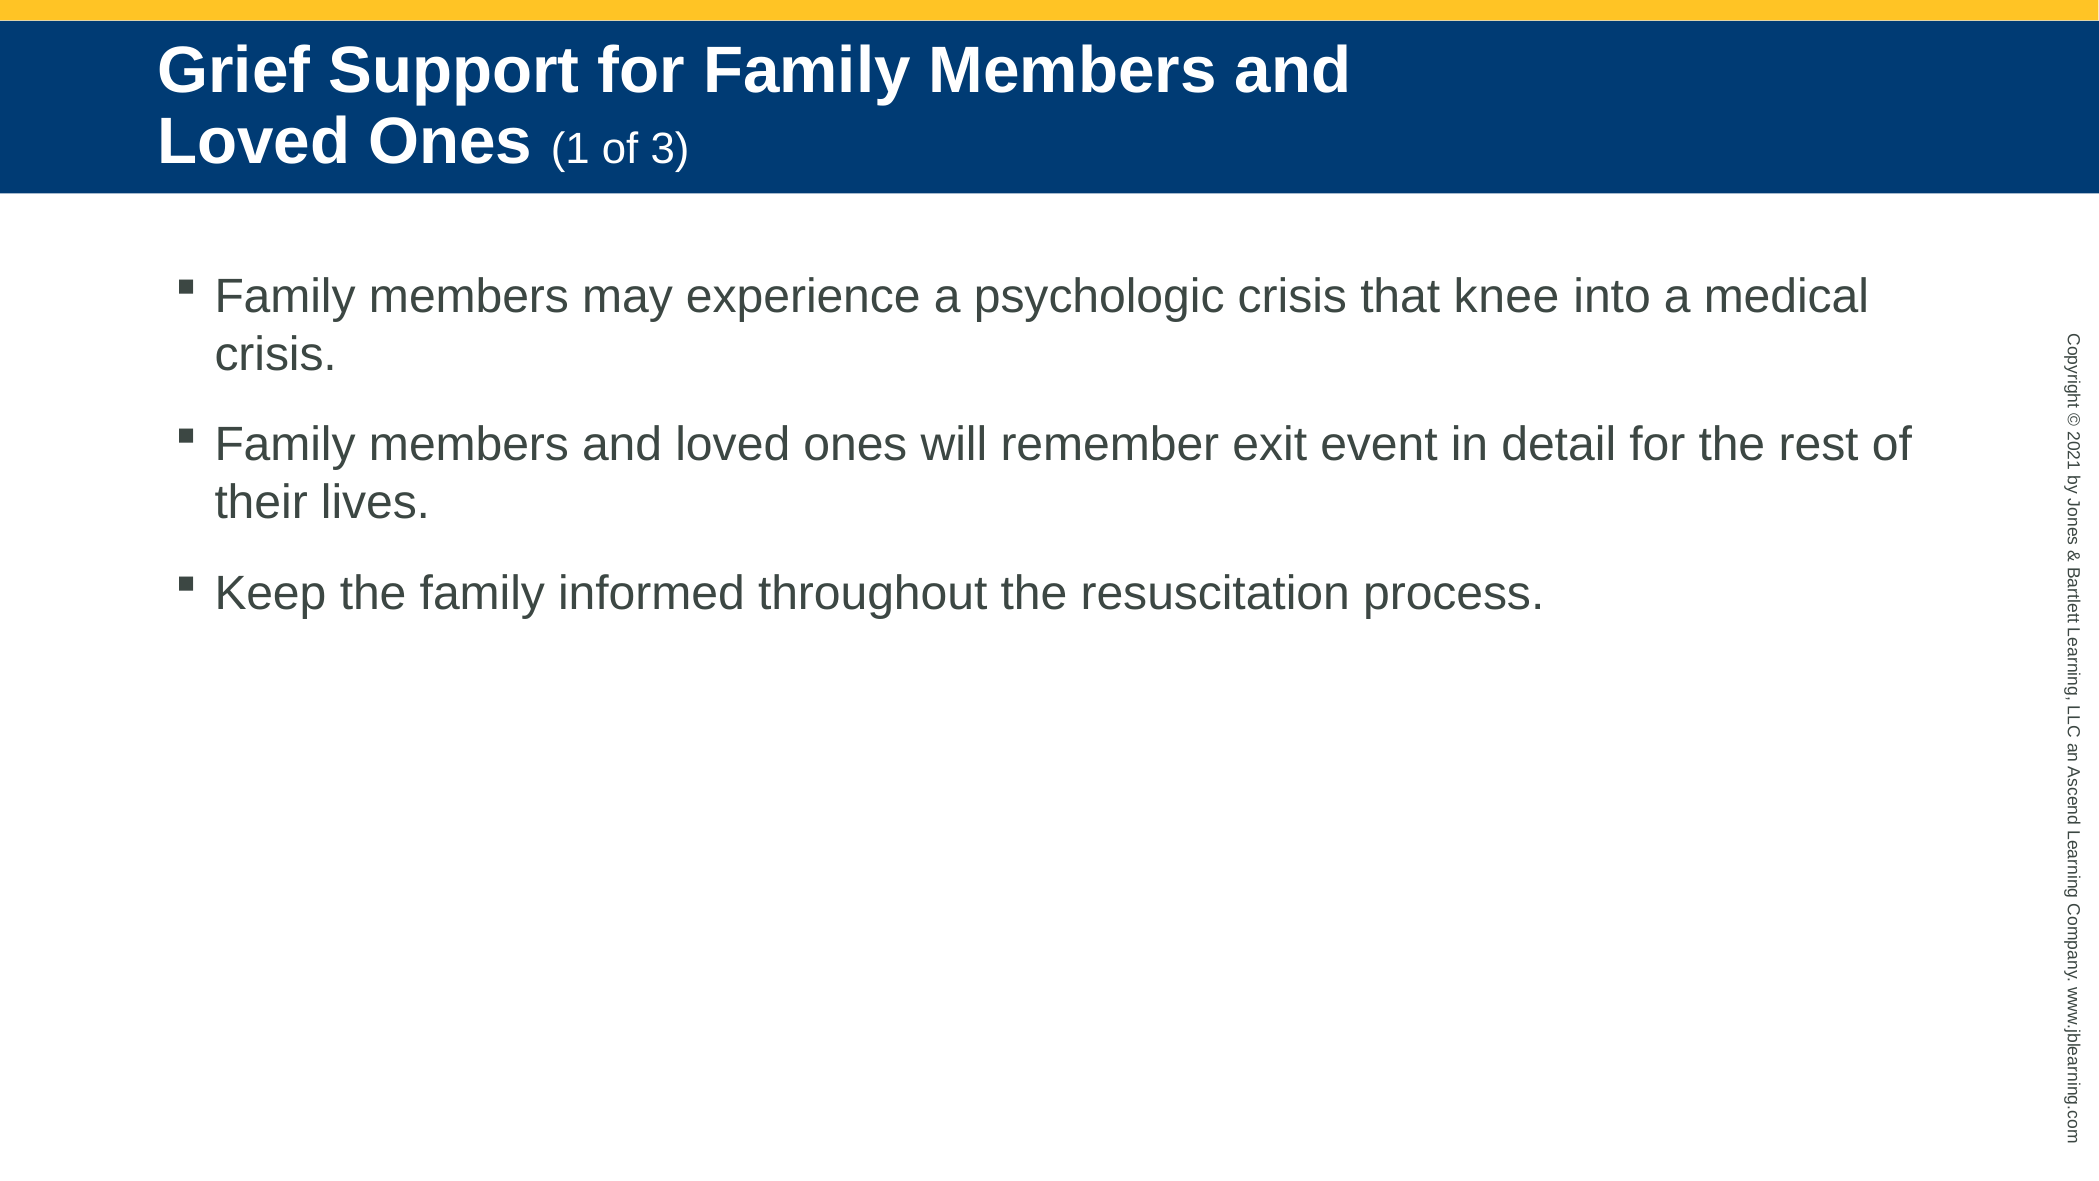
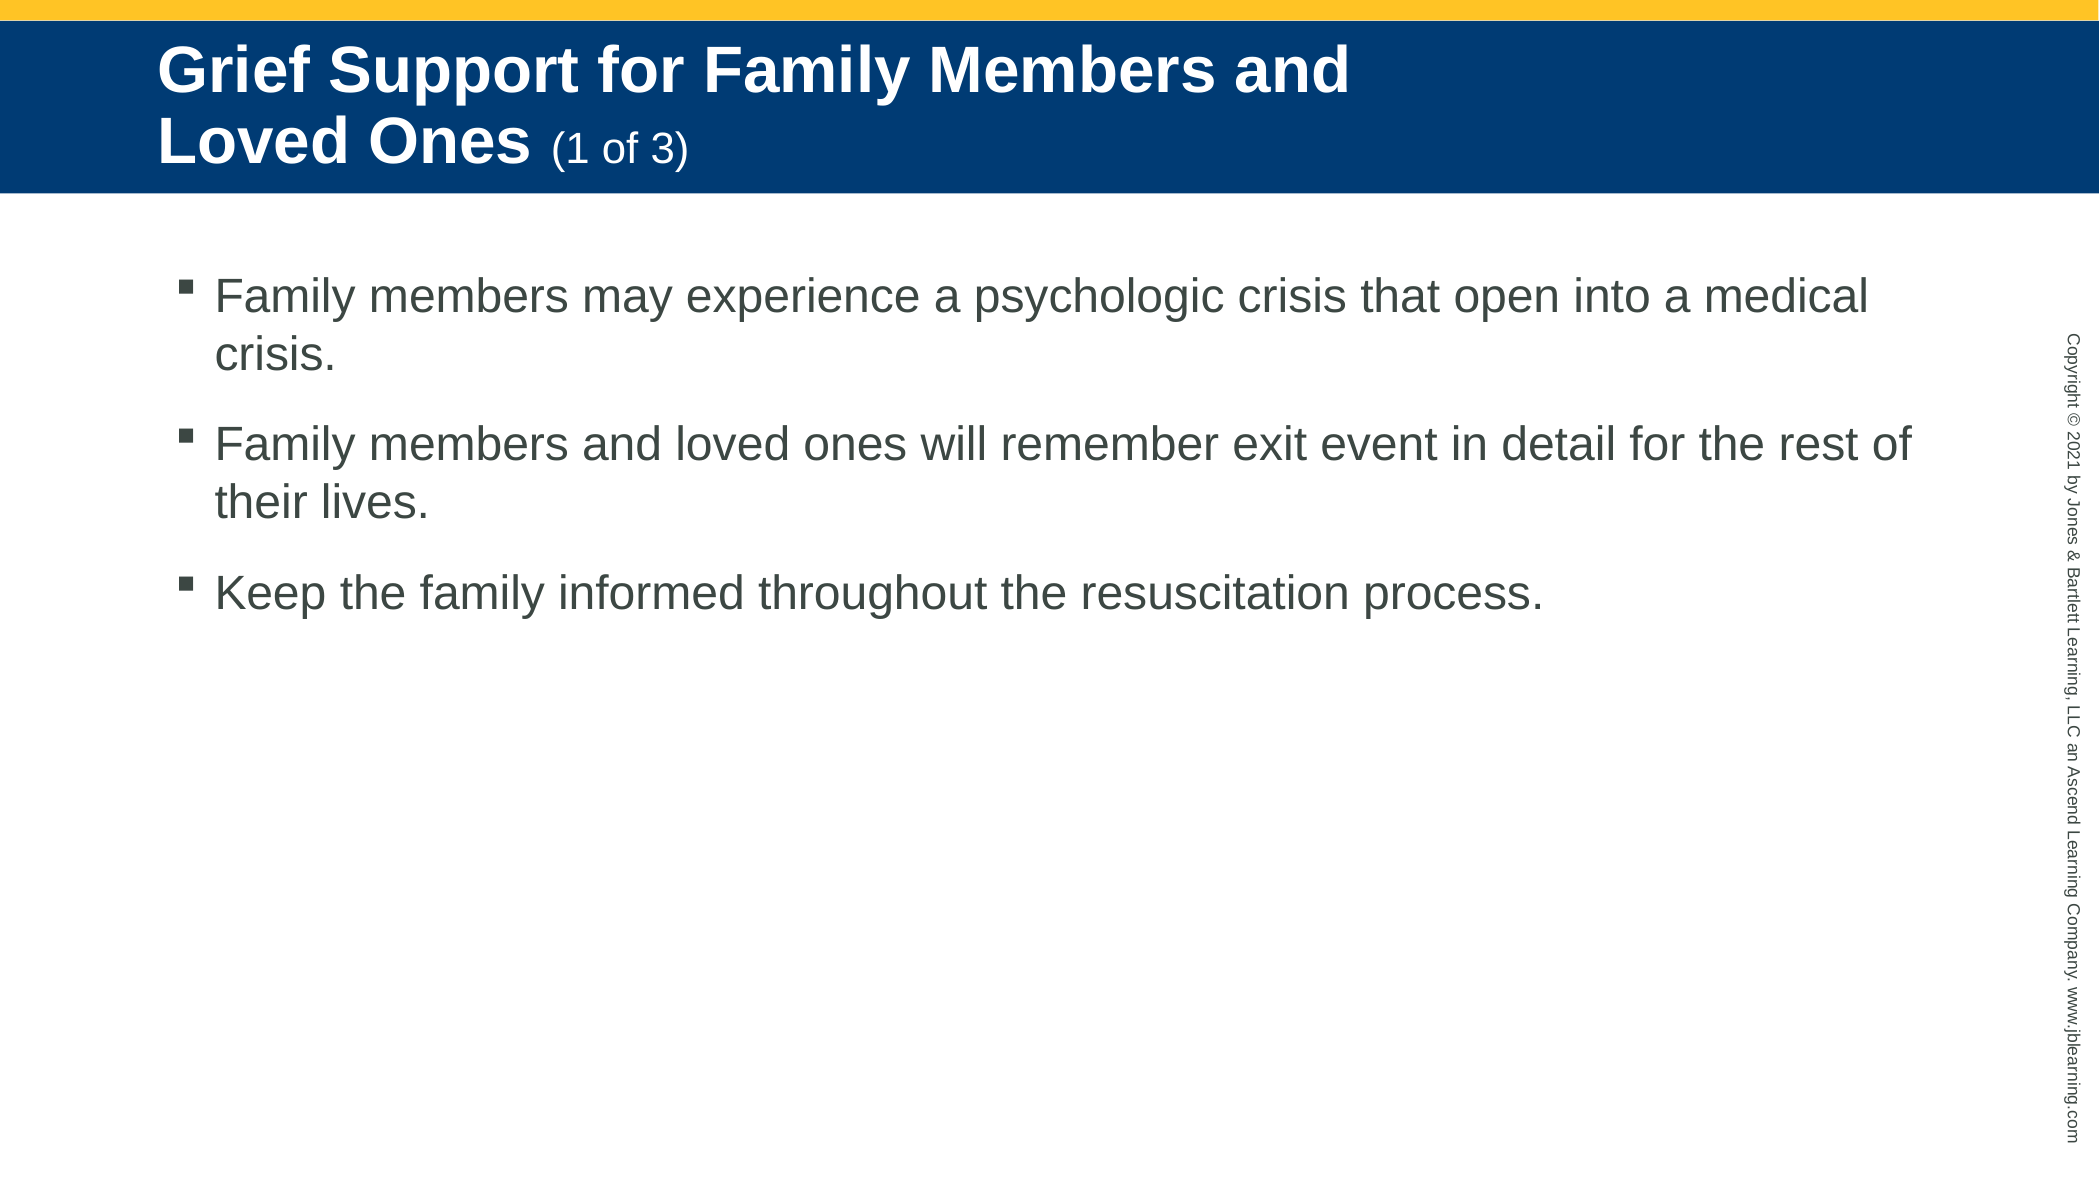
knee: knee -> open
